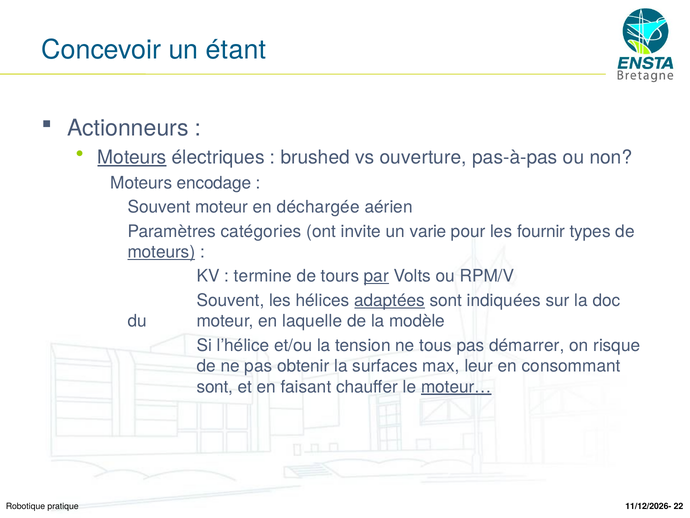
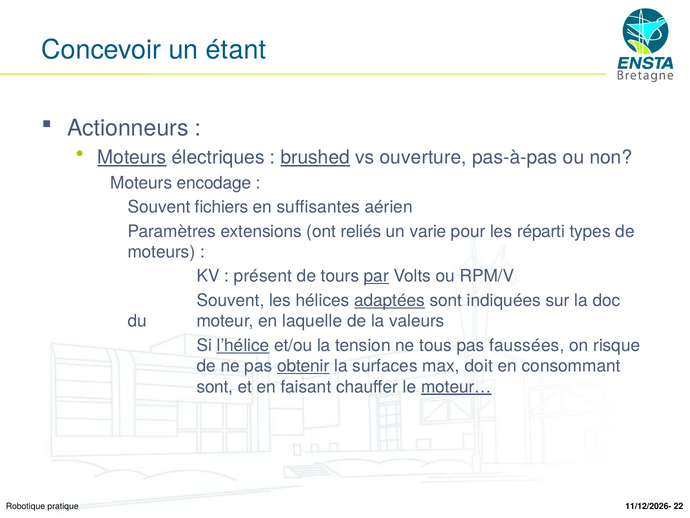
brushed underline: none -> present
Souvent moteur: moteur -> fichiers
déchargée: déchargée -> suffisantes
catégories: catégories -> extensions
invite: invite -> reliés
fournir: fournir -> réparti
moteurs at (161, 252) underline: present -> none
termine: termine -> présent
modèle: modèle -> valeurs
l’hélice underline: none -> present
démarrer: démarrer -> faussées
obtenir underline: none -> present
leur: leur -> doit
